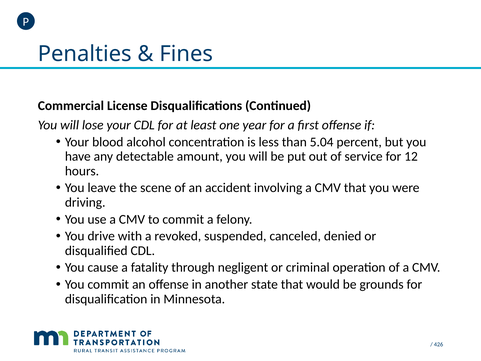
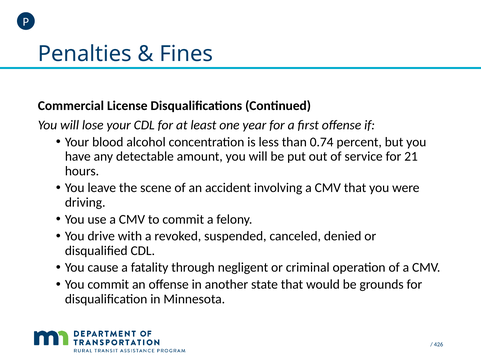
5.04: 5.04 -> 0.74
12: 12 -> 21
